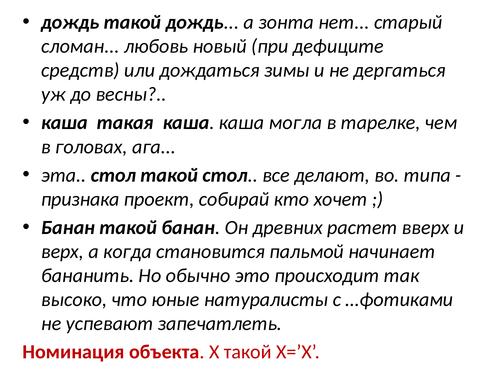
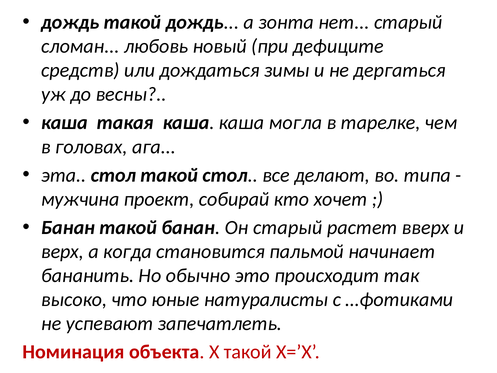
признака: признака -> мужчина
Он древних: древних -> старый
